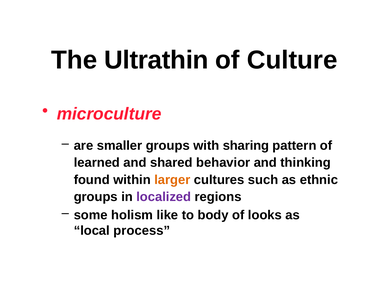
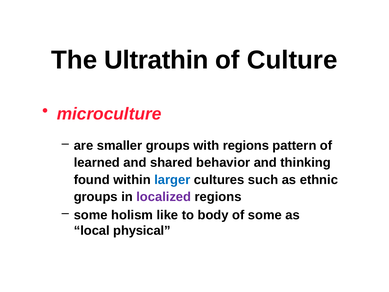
with sharing: sharing -> regions
larger colour: orange -> blue
of looks: looks -> some
process: process -> physical
